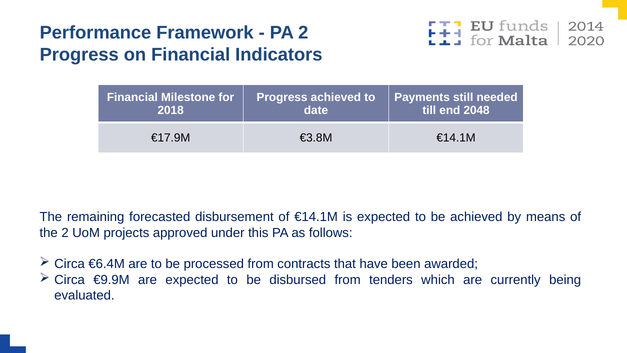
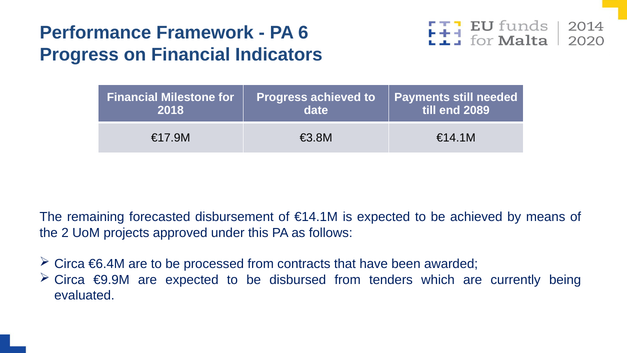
PA 2: 2 -> 6
2048: 2048 -> 2089
